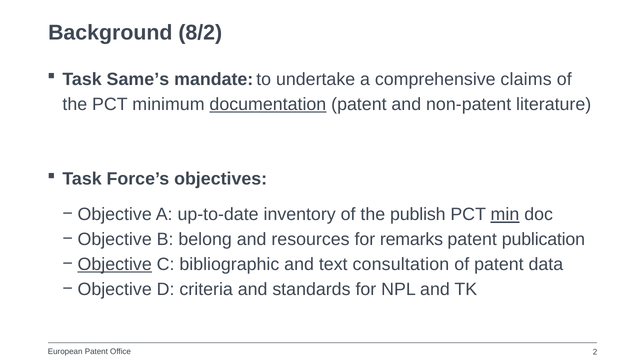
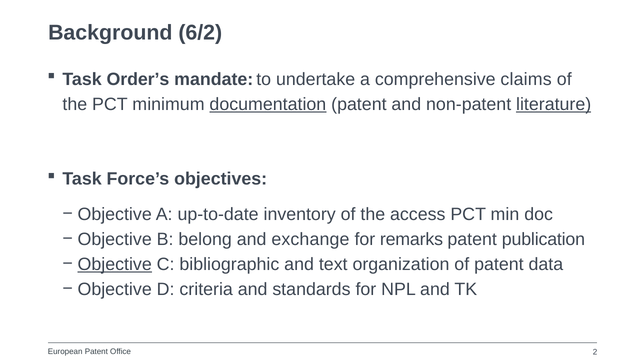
8/2: 8/2 -> 6/2
Same’s: Same’s -> Order’s
literature underline: none -> present
publish: publish -> access
min underline: present -> none
resources: resources -> exchange
consultation: consultation -> organization
